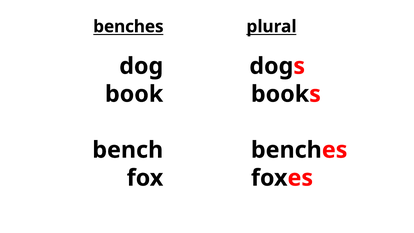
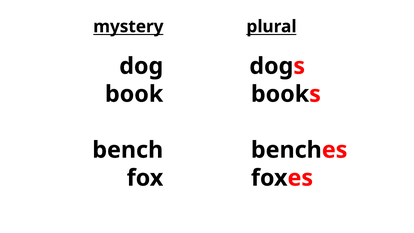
benches at (128, 27): benches -> mystery
